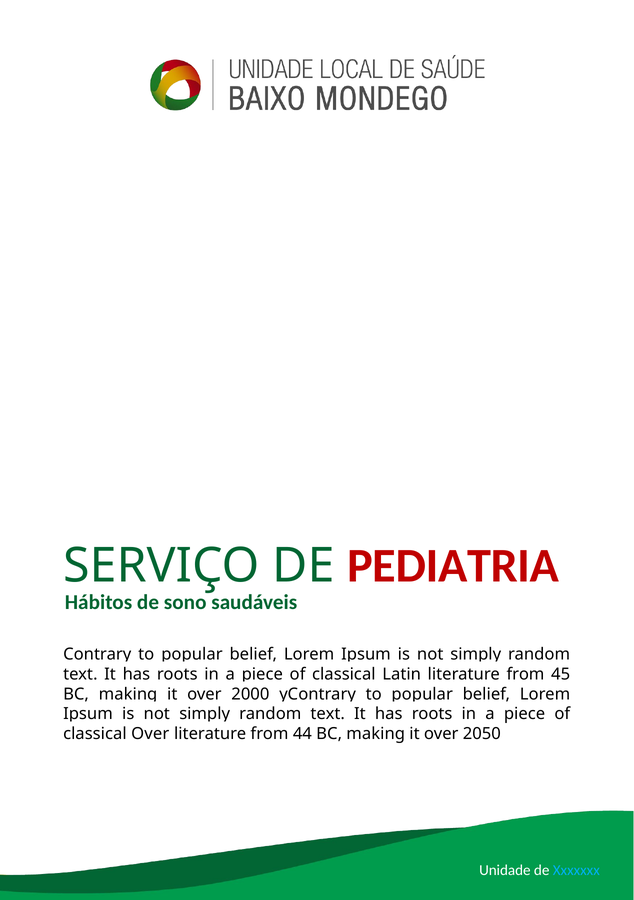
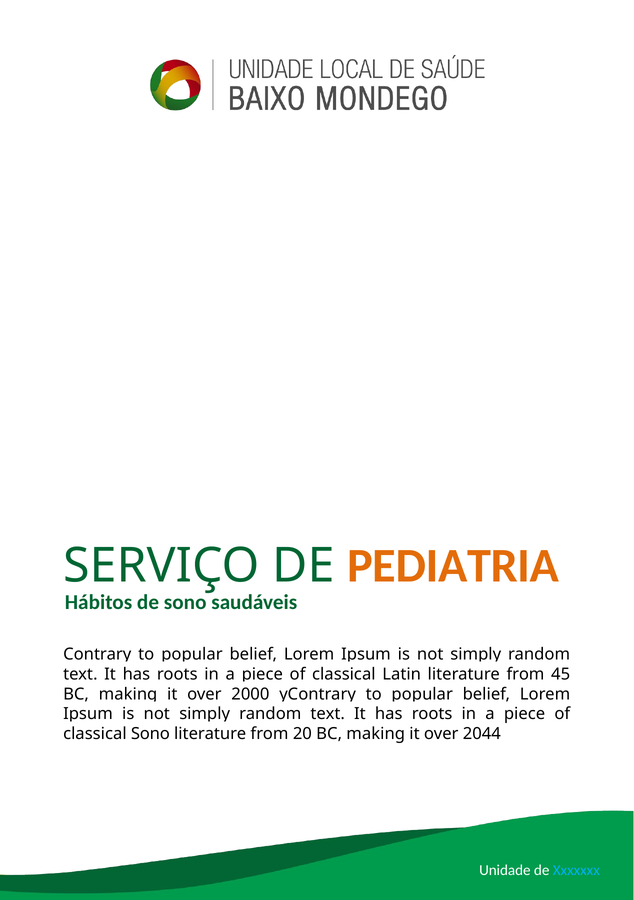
PEDIATRIA colour: red -> orange
classical Over: Over -> Sono
44: 44 -> 20
2050: 2050 -> 2044
